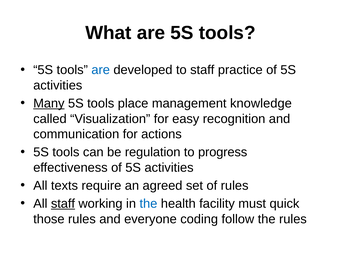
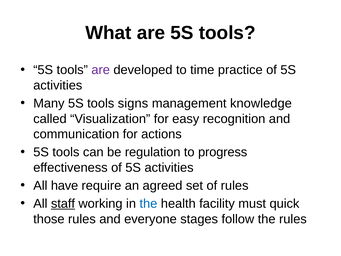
are at (101, 70) colour: blue -> purple
to staff: staff -> time
Many underline: present -> none
place: place -> signs
texts: texts -> have
coding: coding -> stages
